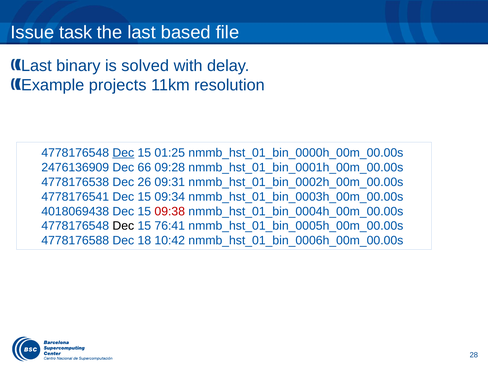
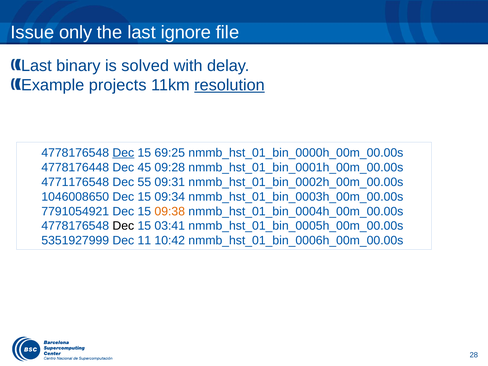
task: task -> only
based: based -> ignore
resolution underline: none -> present
01:25: 01:25 -> 69:25
2476136909: 2476136909 -> 4778176448
66: 66 -> 45
4778176538: 4778176538 -> 4771176548
26: 26 -> 55
4778176541: 4778176541 -> 1046008650
4018069438: 4018069438 -> 7791054921
09:38 colour: red -> orange
76:41: 76:41 -> 03:41
4778176588: 4778176588 -> 5351927999
18: 18 -> 11
